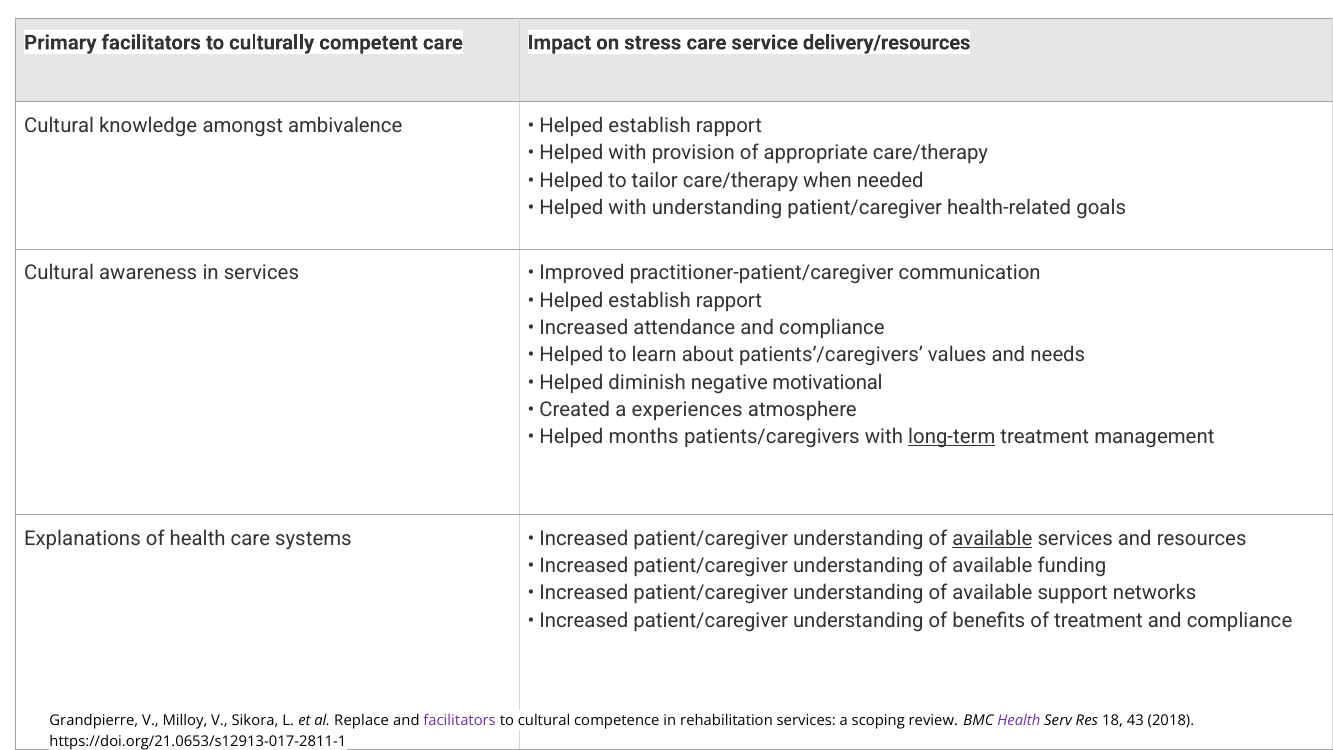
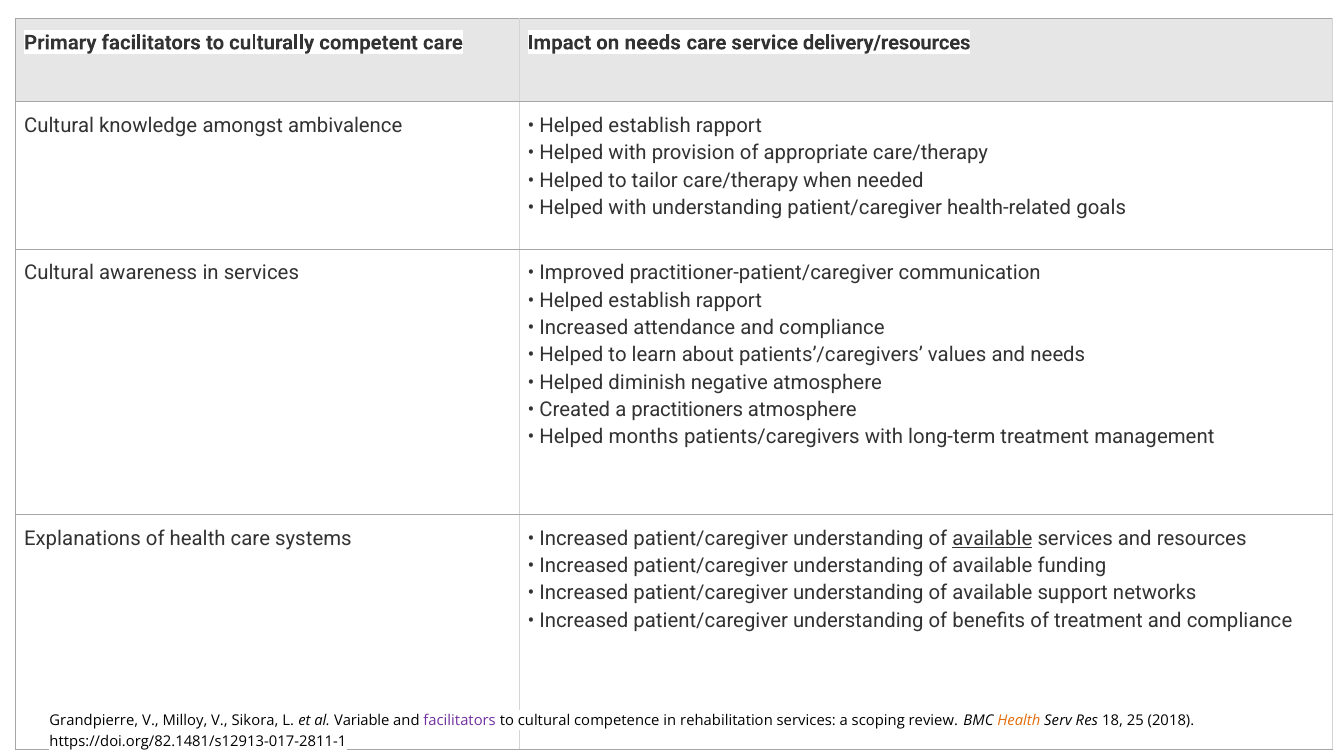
on stress: stress -> needs
negative motivational: motivational -> atmosphere
experiences: experiences -> practitioners
long-term underline: present -> none
Replace: Replace -> Variable
Health at (1019, 721) colour: purple -> orange
43: 43 -> 25
https://doi.org/21.0653/s12913-017-2811-1: https://doi.org/21.0653/s12913-017-2811-1 -> https://doi.org/82.1481/s12913-017-2811-1
